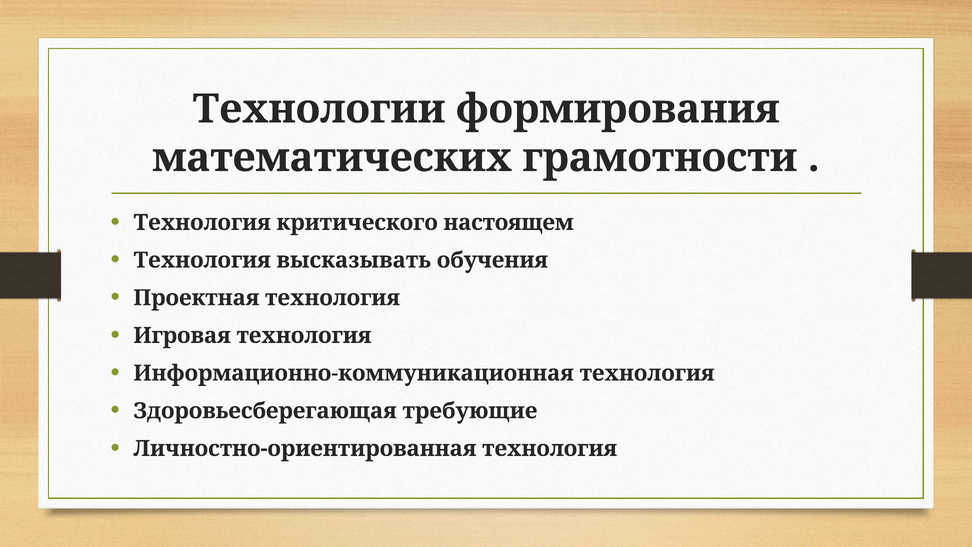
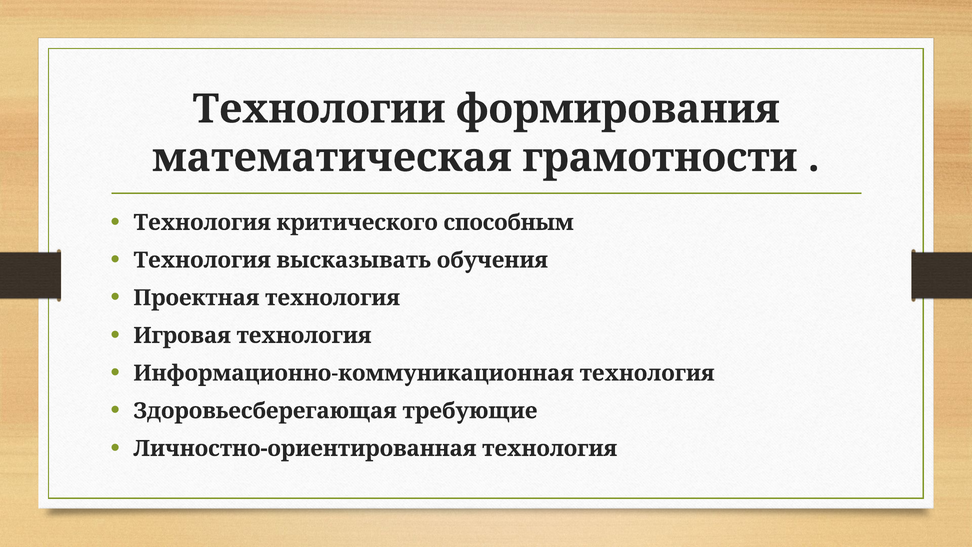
математических: математических -> математическая
настоящем: настоящем -> способным
